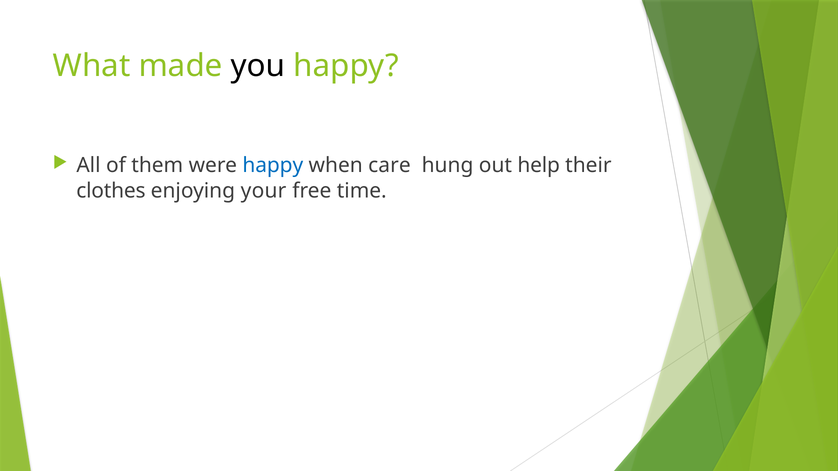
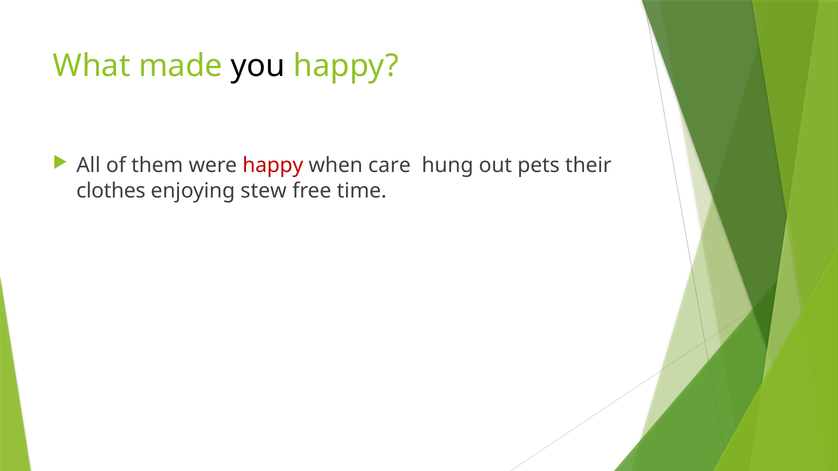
happy at (273, 166) colour: blue -> red
help: help -> pets
your: your -> stew
